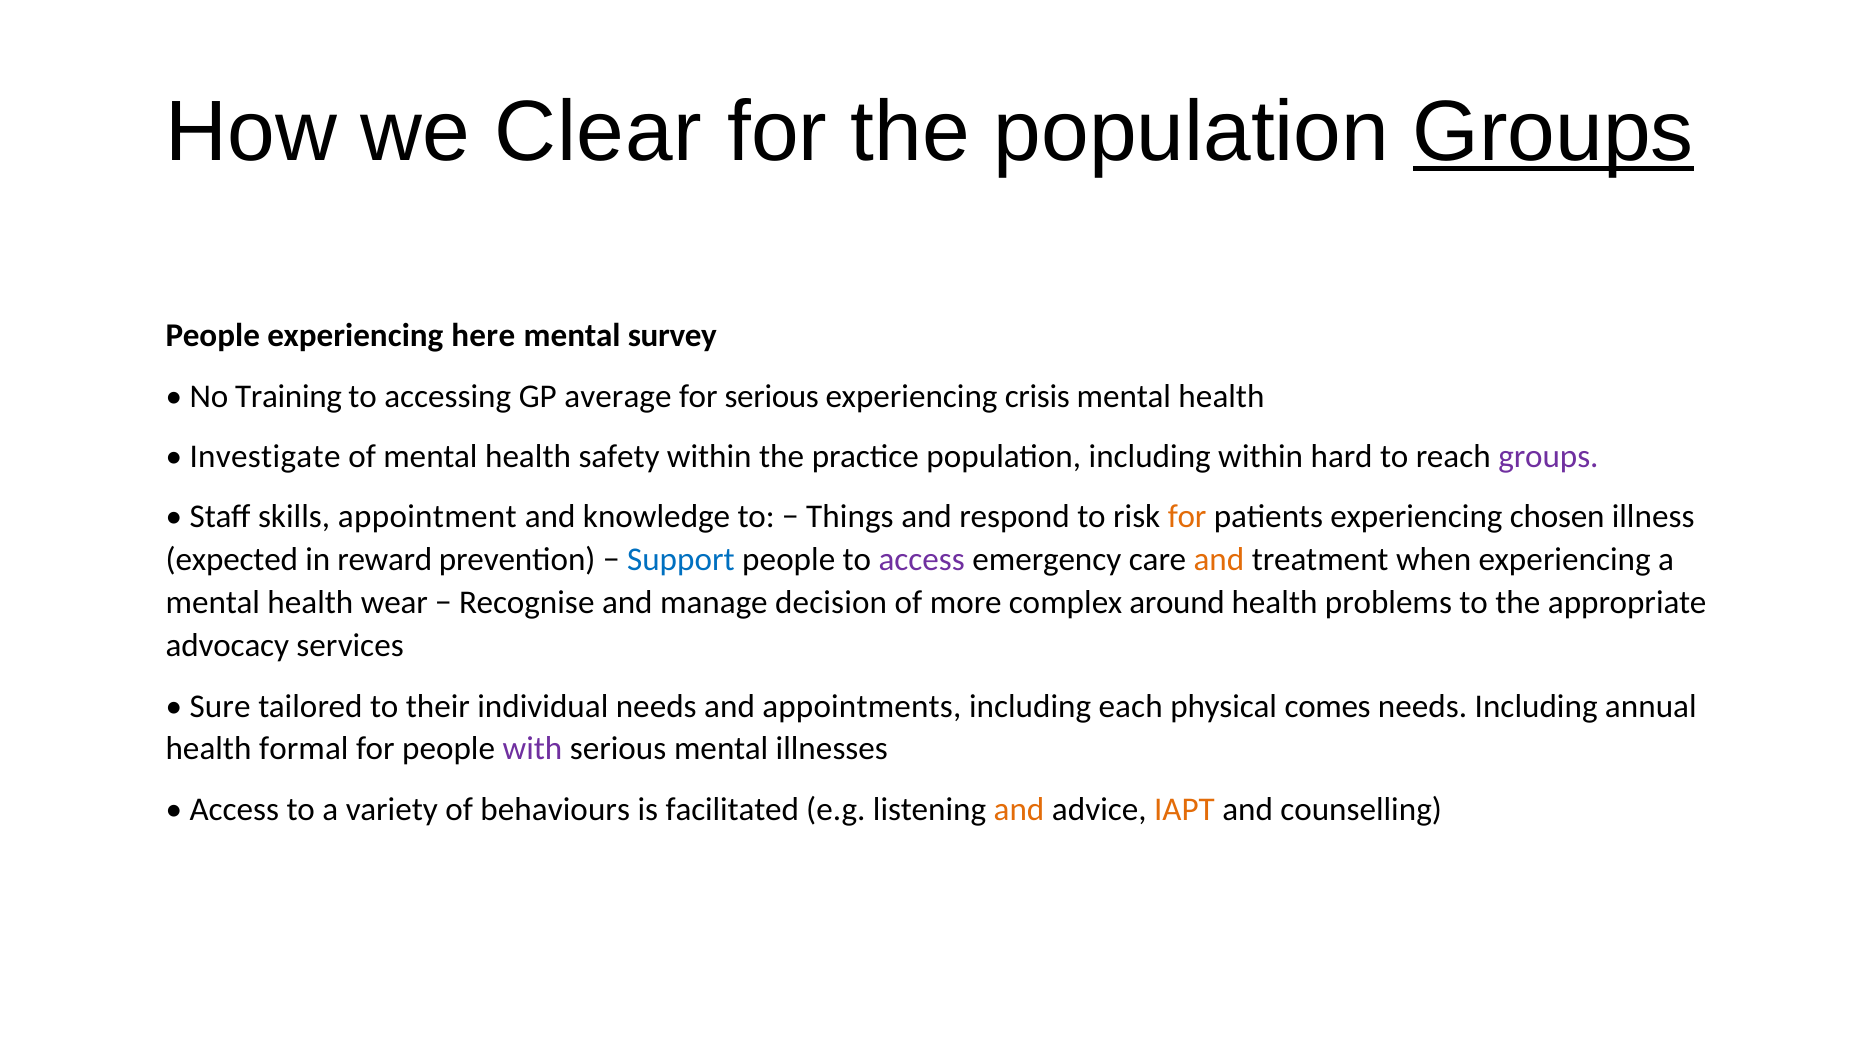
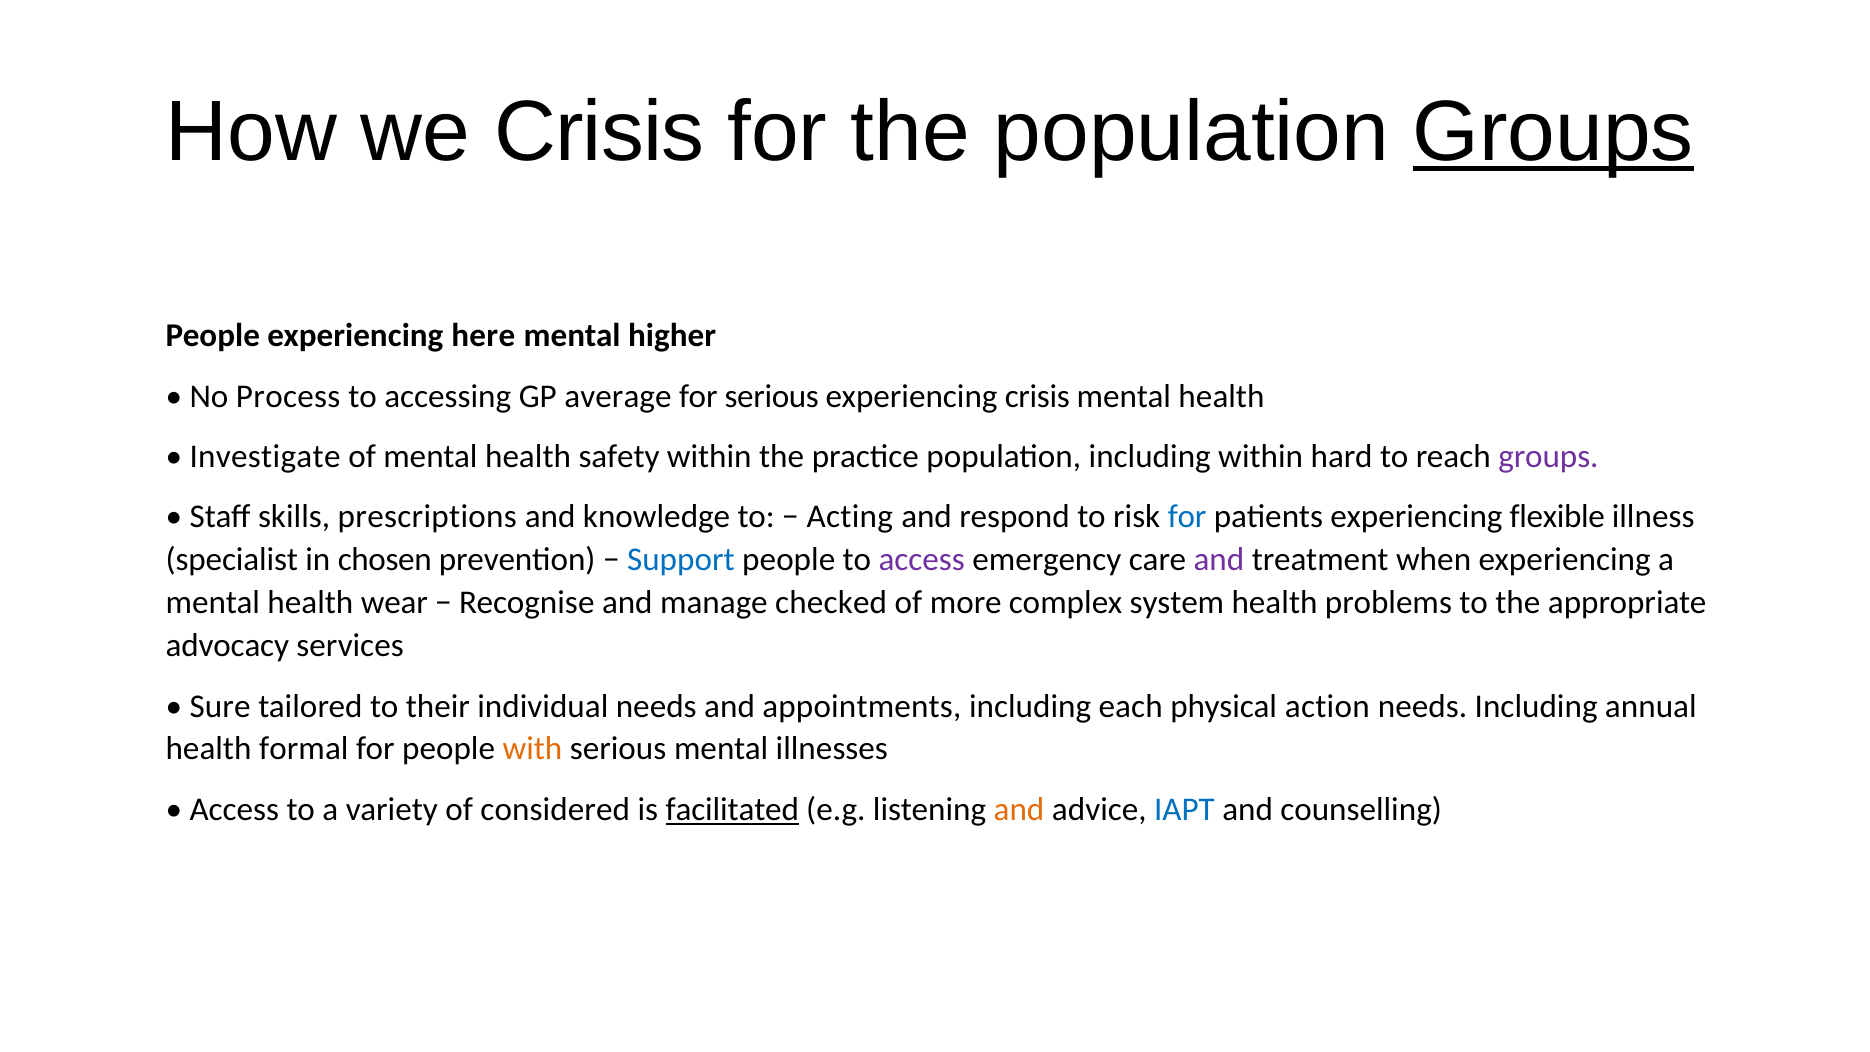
we Clear: Clear -> Crisis
survey: survey -> higher
Training: Training -> Process
appointment: appointment -> prescriptions
Things: Things -> Acting
for at (1187, 517) colour: orange -> blue
chosen: chosen -> flexible
expected: expected -> specialist
reward: reward -> chosen
and at (1219, 560) colour: orange -> purple
decision: decision -> checked
around: around -> system
comes: comes -> action
with colour: purple -> orange
behaviours: behaviours -> considered
facilitated underline: none -> present
IAPT colour: orange -> blue
